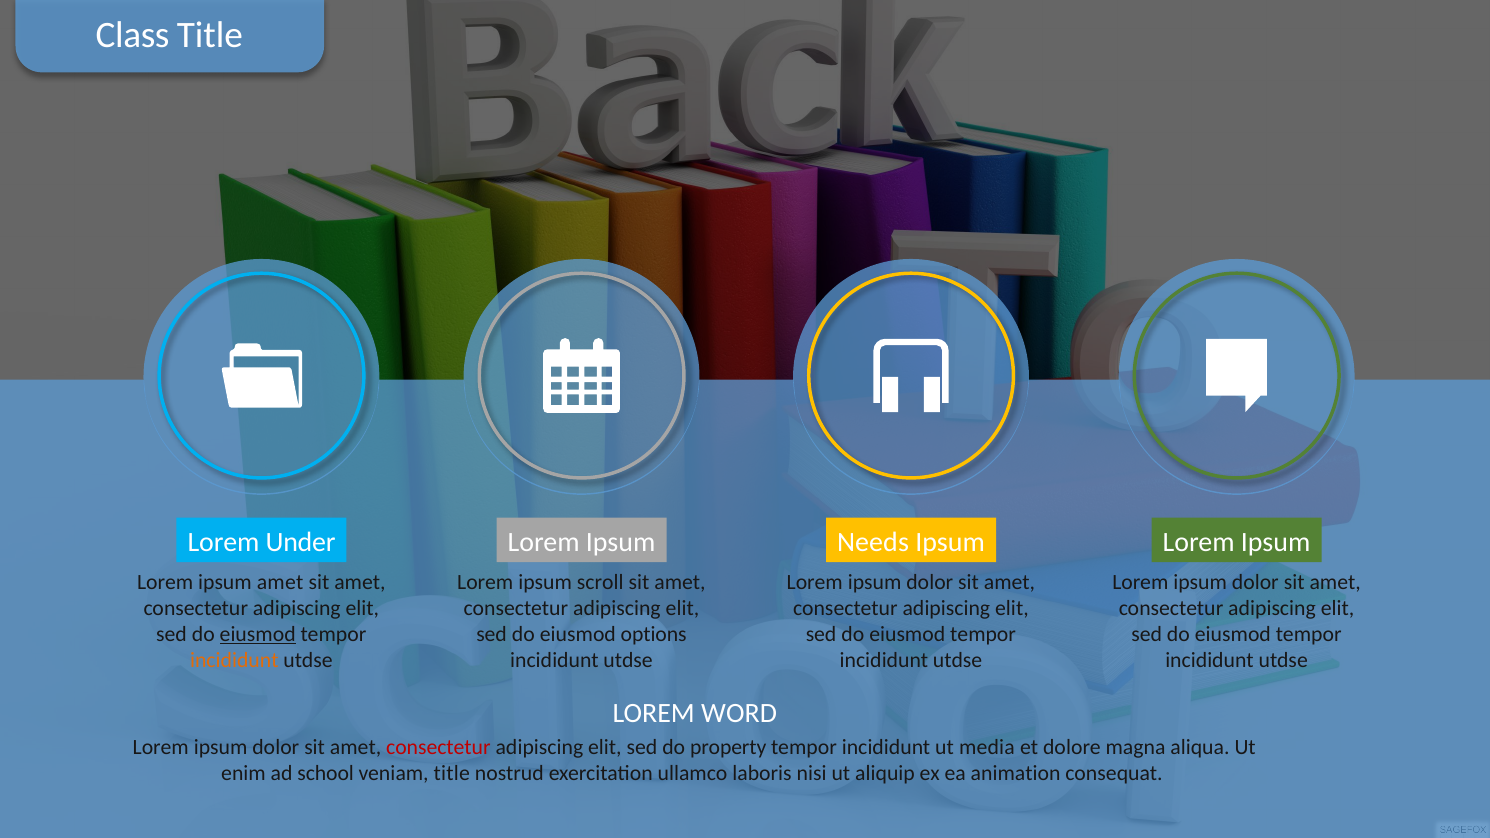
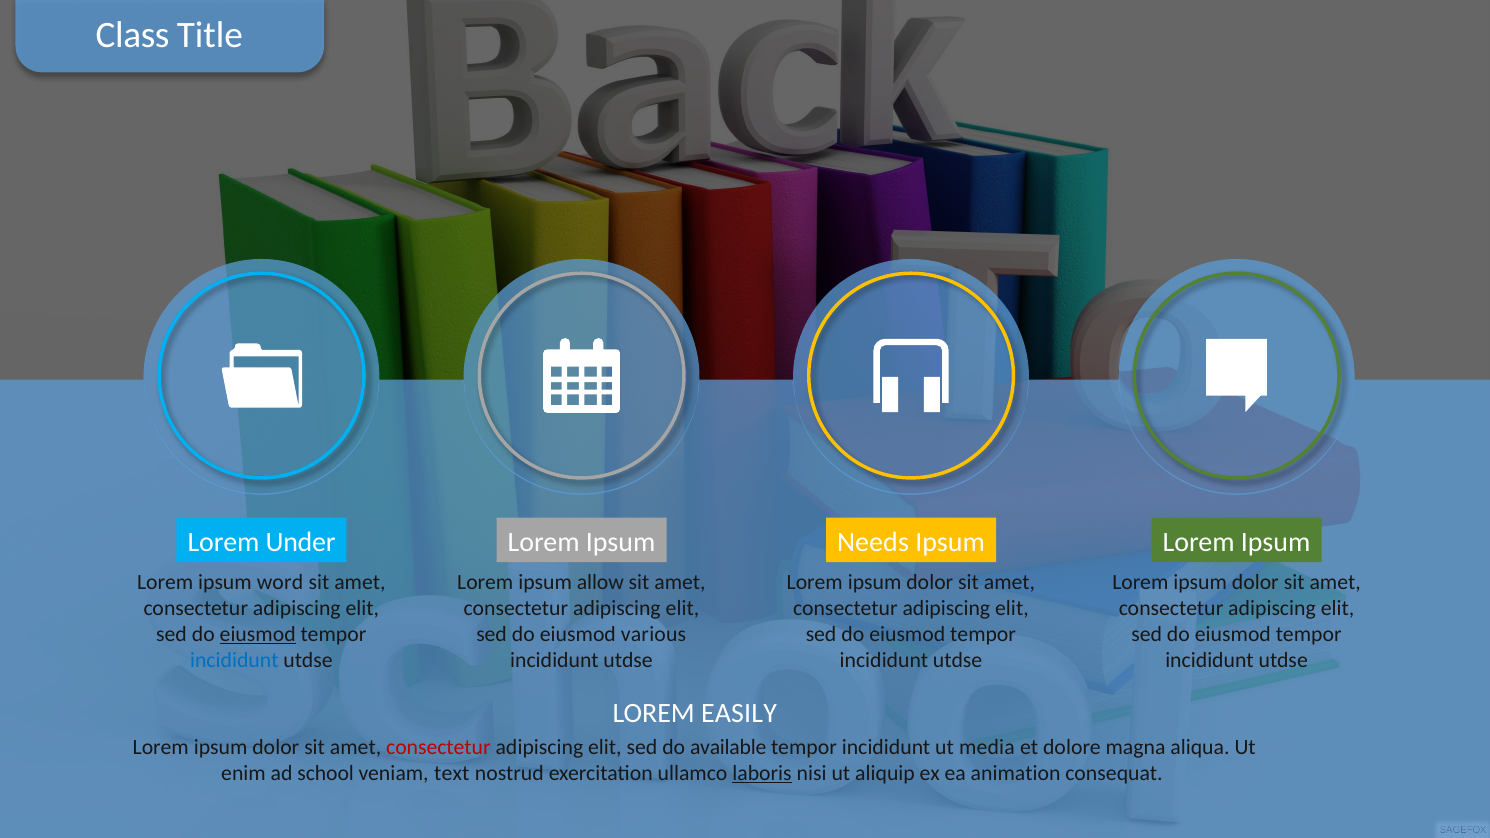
ipsum amet: amet -> word
scroll: scroll -> allow
options: options -> various
incididunt at (234, 660) colour: orange -> blue
WORD: WORD -> EASILY
property: property -> available
veniam title: title -> text
laboris underline: none -> present
